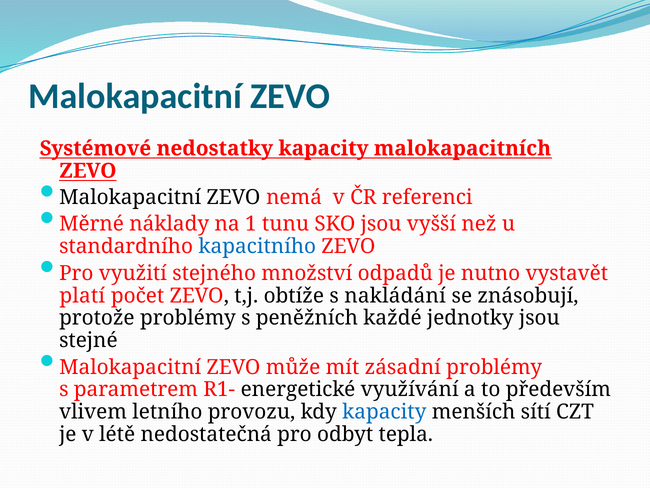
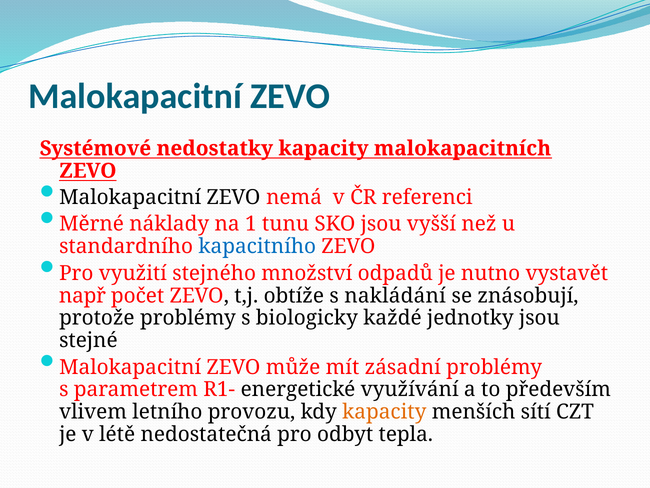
platí: platí -> např
peněžních: peněžních -> biologicky
kapacity at (384, 412) colour: blue -> orange
